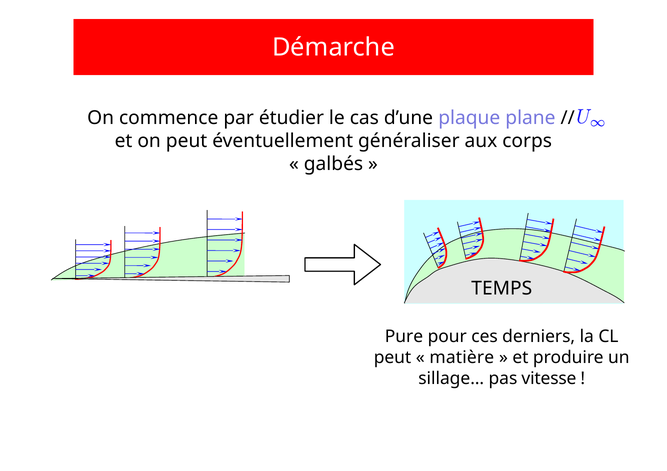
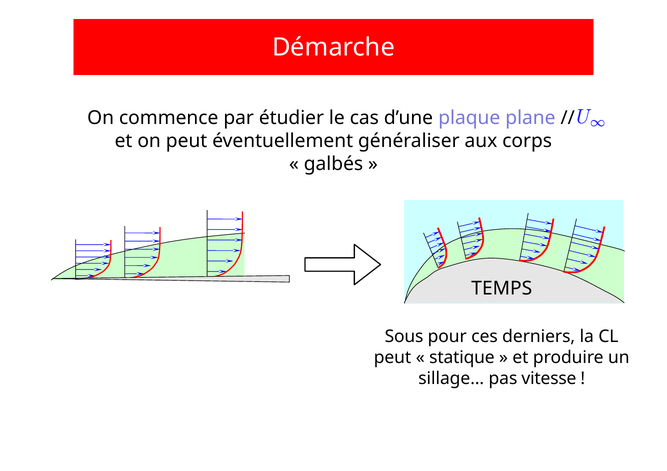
Pure: Pure -> Sous
matière: matière -> statique
